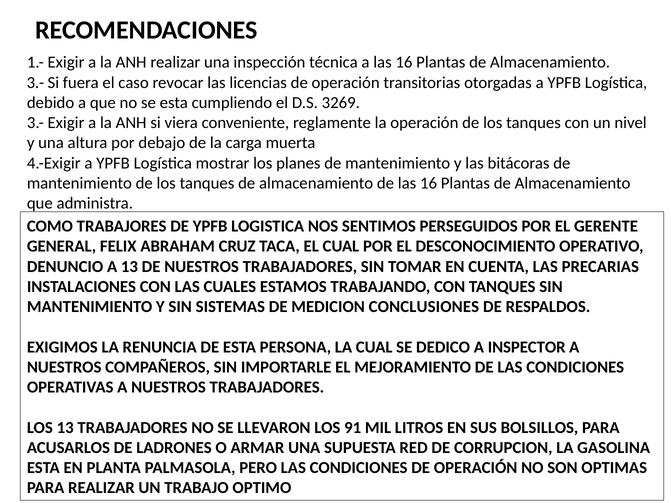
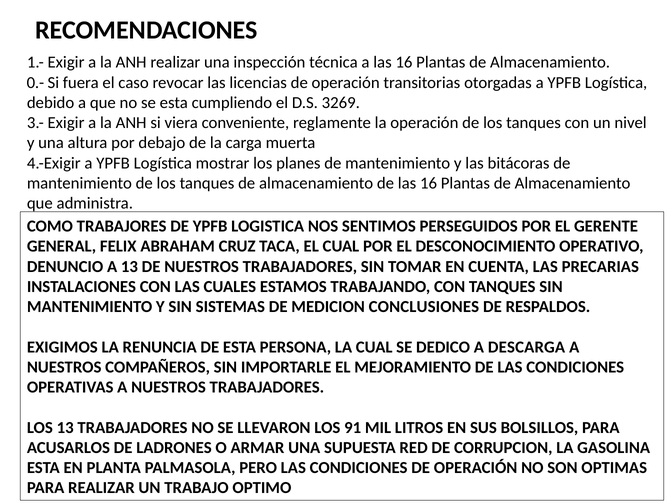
3.- at (35, 83): 3.- -> 0.-
INSPECTOR: INSPECTOR -> DESCARGA
